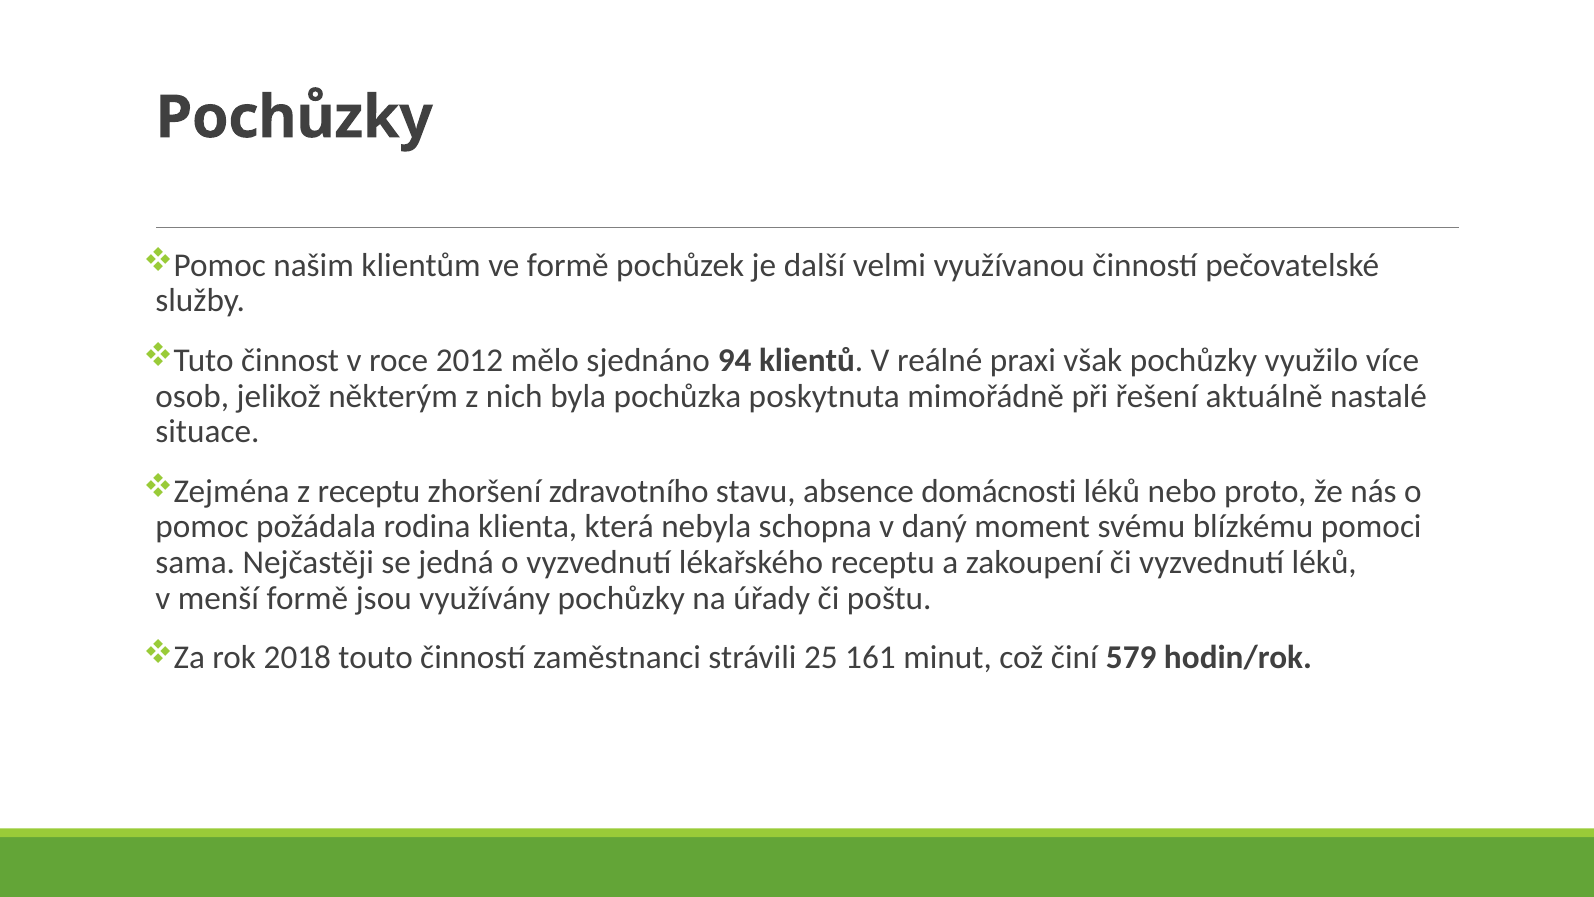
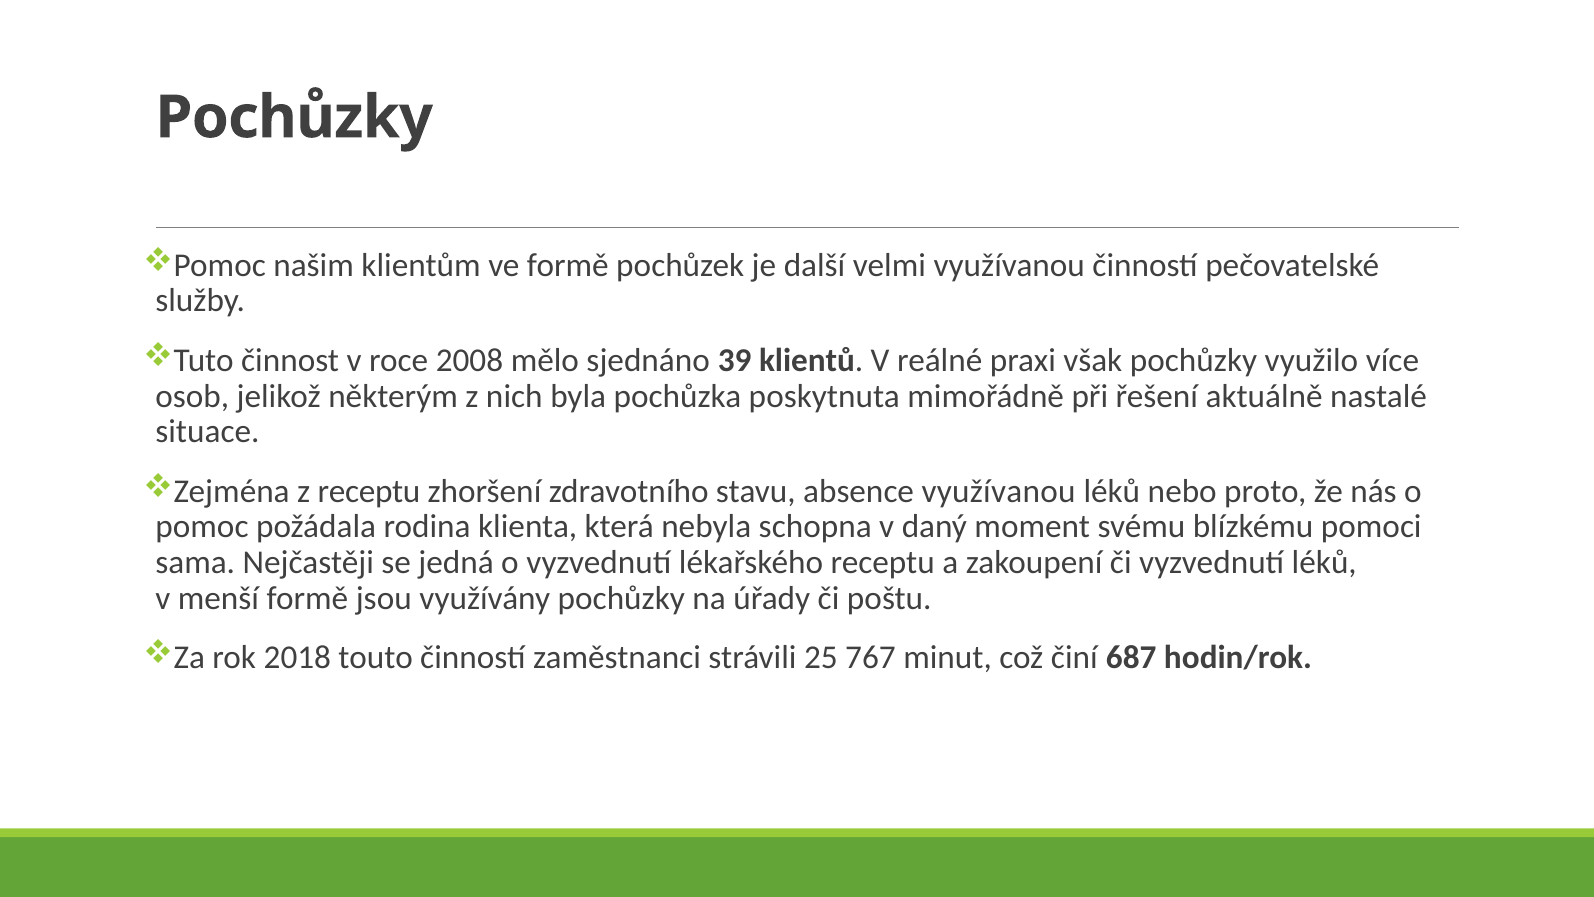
2012: 2012 -> 2008
94: 94 -> 39
absence domácnosti: domácnosti -> využívanou
161: 161 -> 767
579: 579 -> 687
